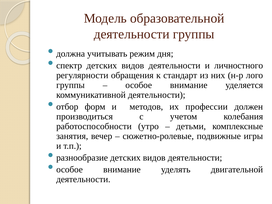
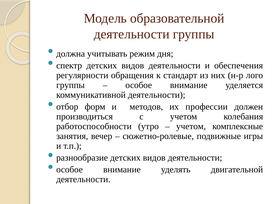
личностного: личностного -> обеспечения
детьми at (191, 126): детьми -> учетом
